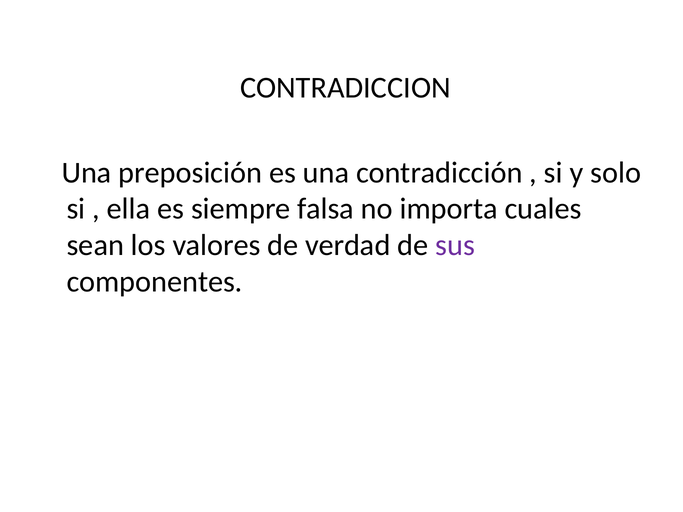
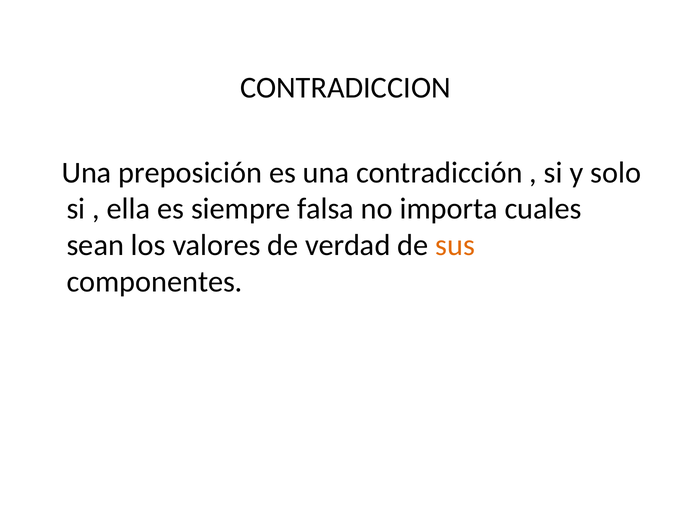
sus colour: purple -> orange
